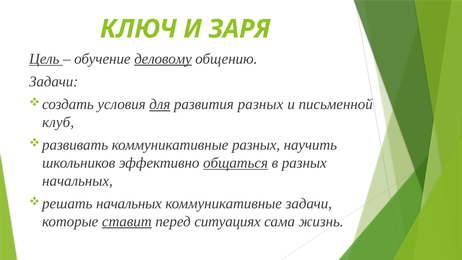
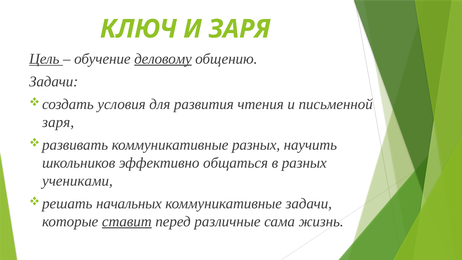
для underline: present -> none
развития разных: разных -> чтения
клуб at (58, 122): клуб -> заря
общаться underline: present -> none
начальных at (77, 181): начальных -> учениками
ситуациях: ситуациях -> различные
